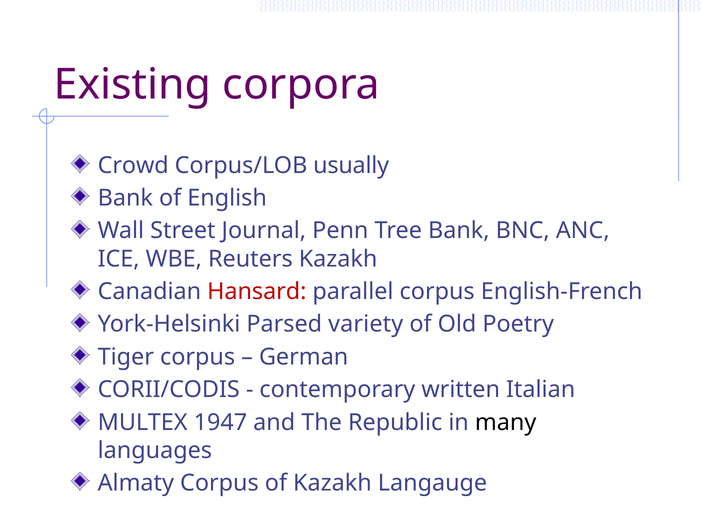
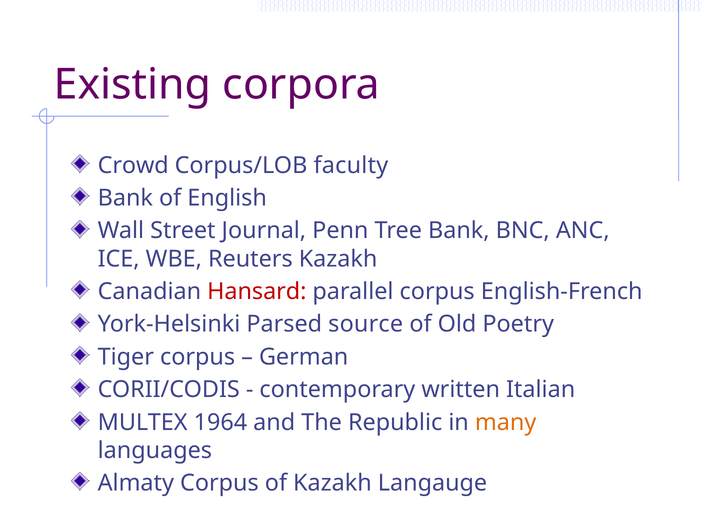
usually: usually -> faculty
variety: variety -> source
1947: 1947 -> 1964
many colour: black -> orange
